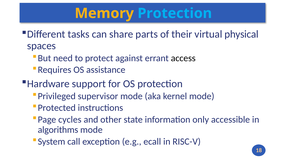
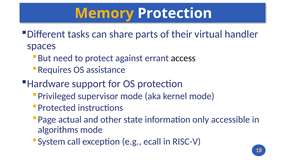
Protection at (175, 13) colour: light blue -> white
physical: physical -> handler
cycles: cycles -> actual
